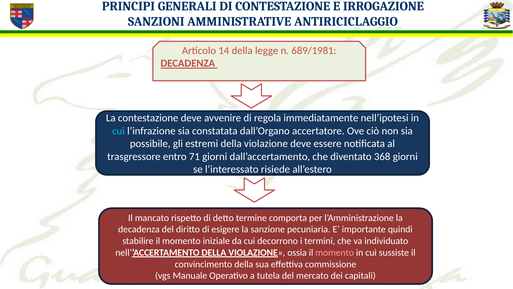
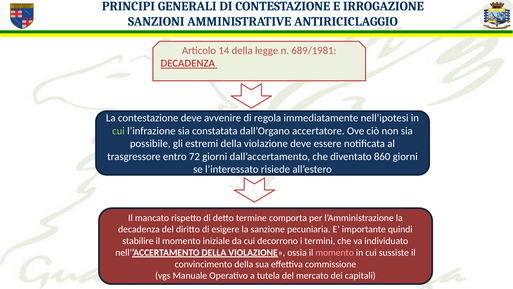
cui at (118, 131) colour: light blue -> light green
71: 71 -> 72
368: 368 -> 860
